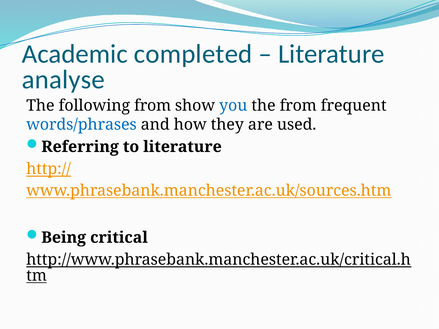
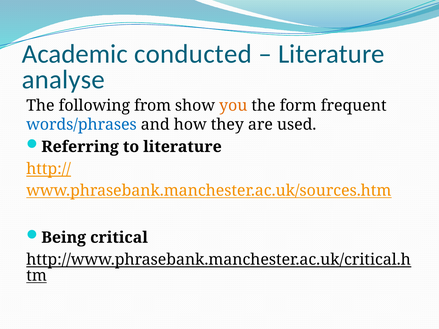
completed: completed -> conducted
you colour: blue -> orange
the from: from -> form
